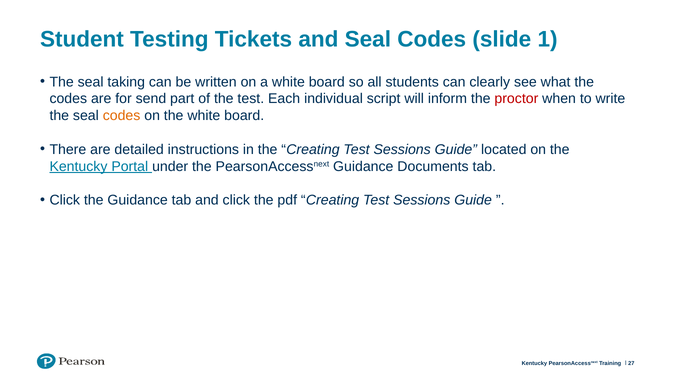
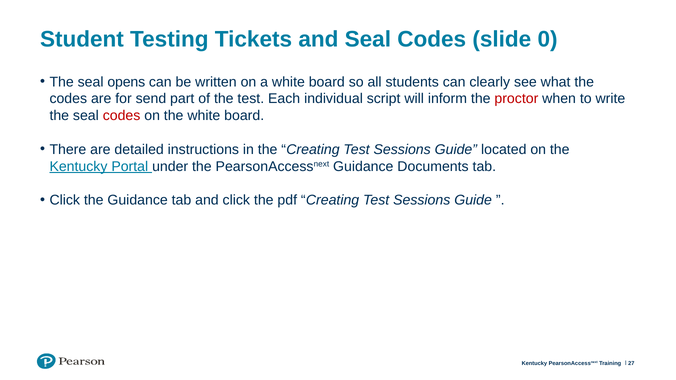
1: 1 -> 0
taking: taking -> opens
codes at (122, 116) colour: orange -> red
